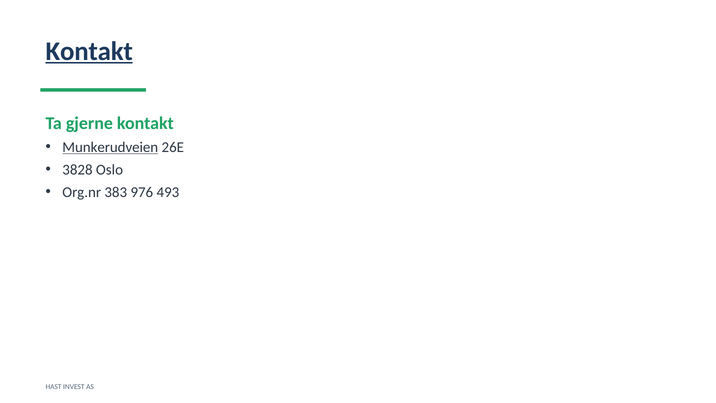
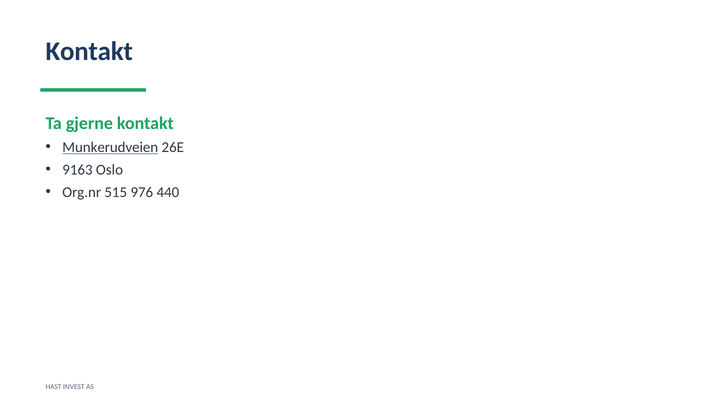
Kontakt at (89, 51) underline: present -> none
3828: 3828 -> 9163
383: 383 -> 515
493: 493 -> 440
